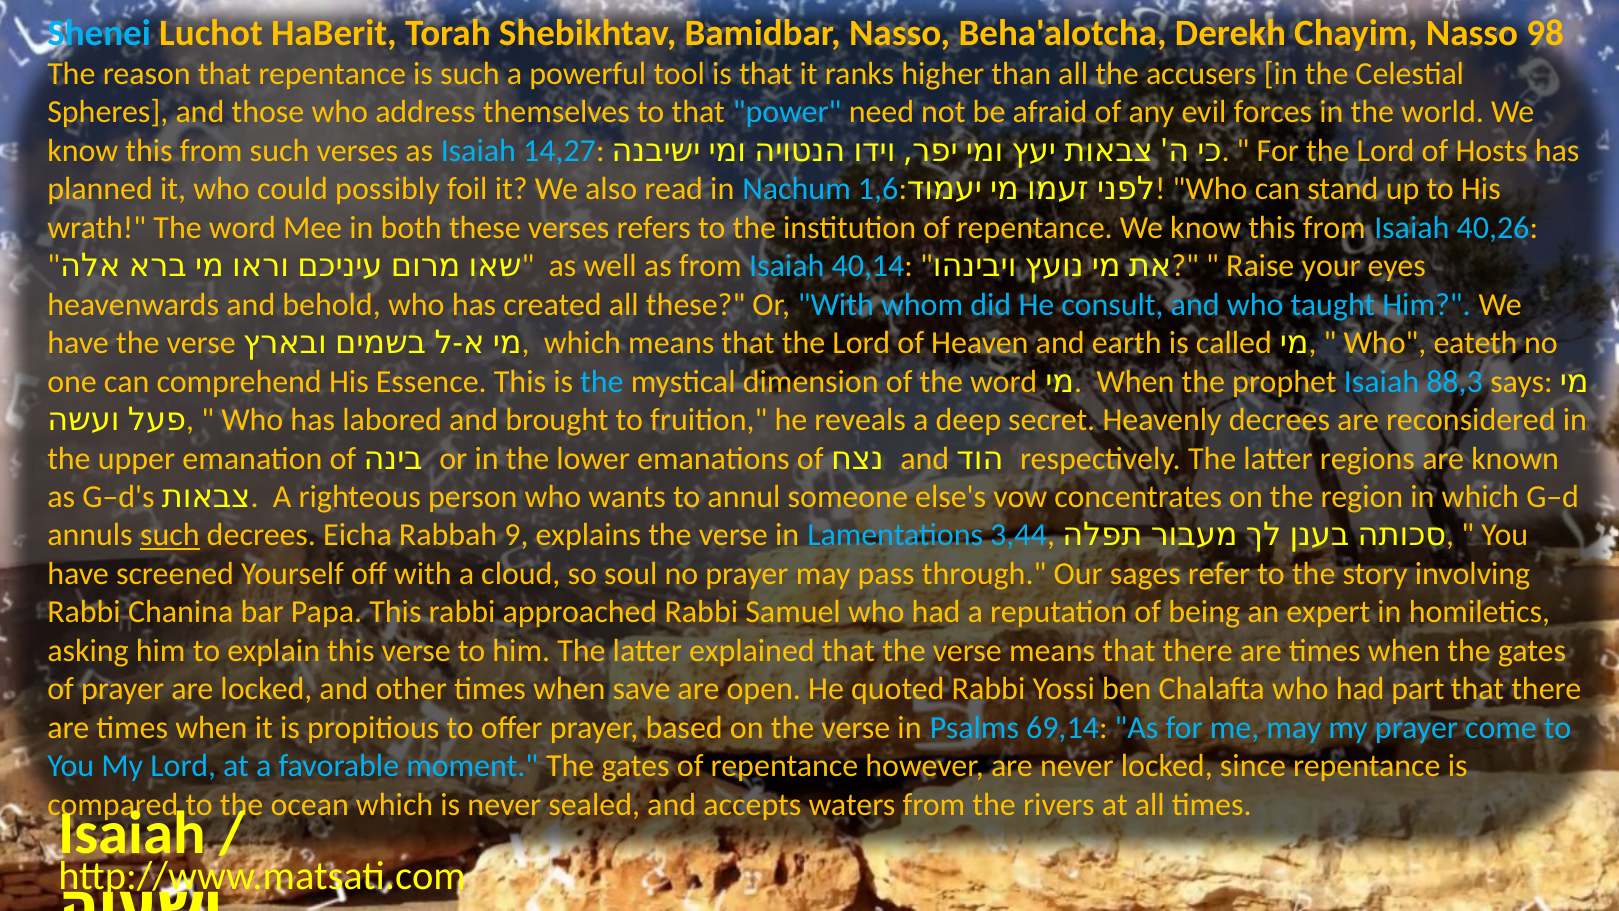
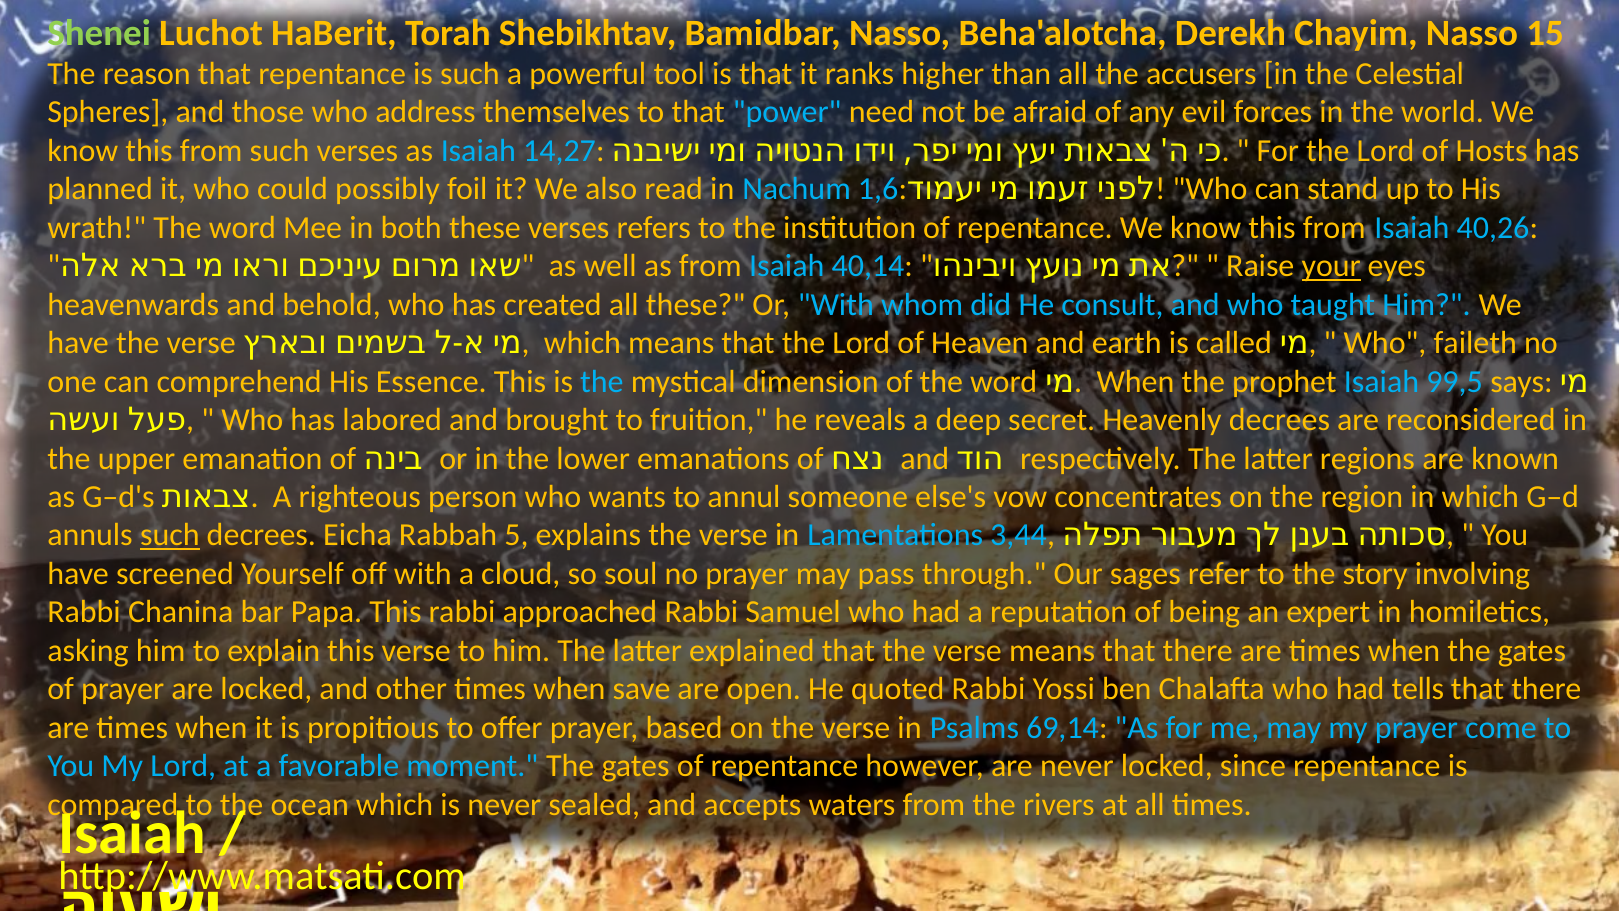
Shenei colour: light blue -> light green
98: 98 -> 15
your underline: none -> present
eateth: eateth -> faileth
88,3: 88,3 -> 99,5
9: 9 -> 5
part: part -> tells
